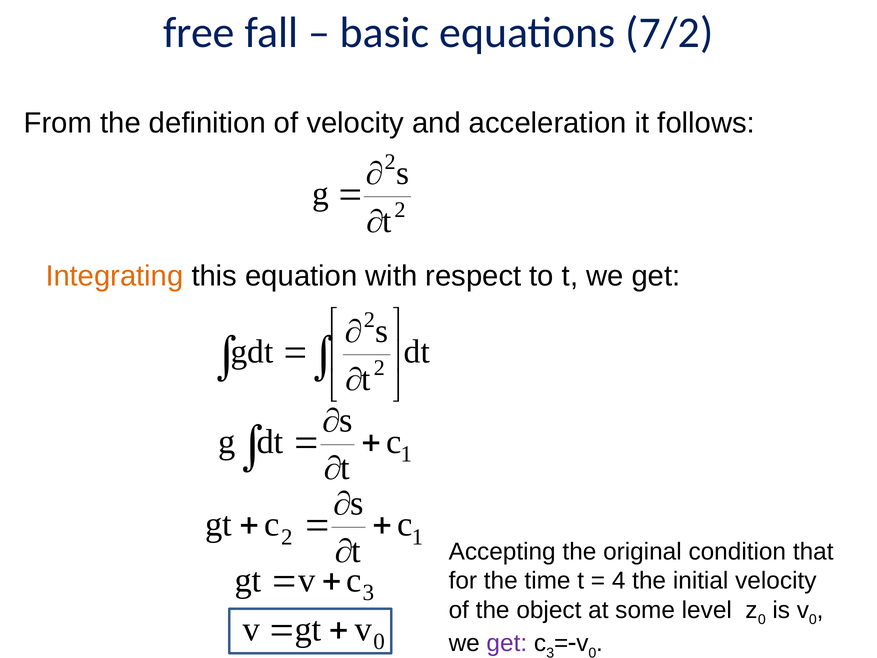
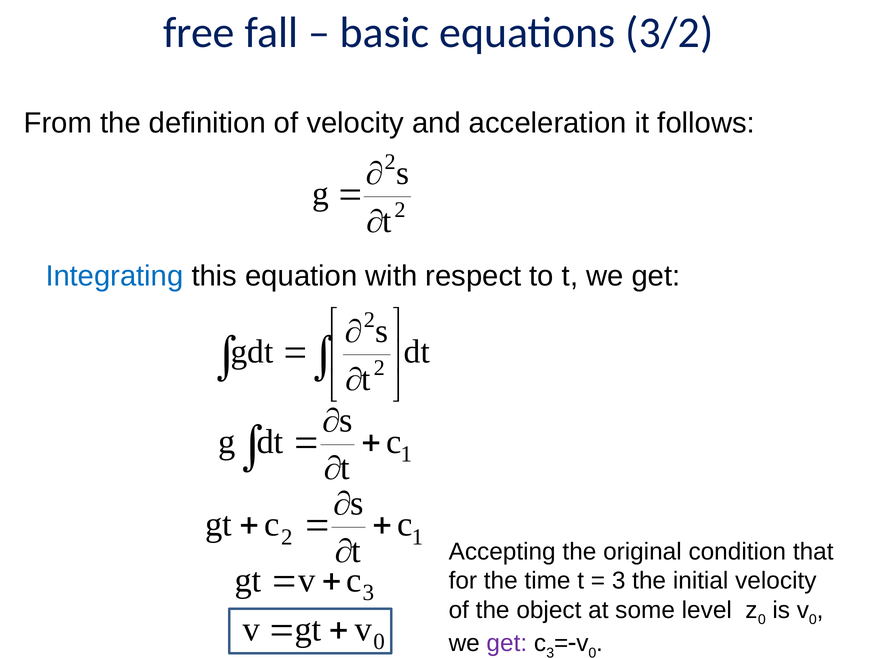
7/2: 7/2 -> 3/2
Integrating colour: orange -> blue
4 at (619, 581): 4 -> 3
